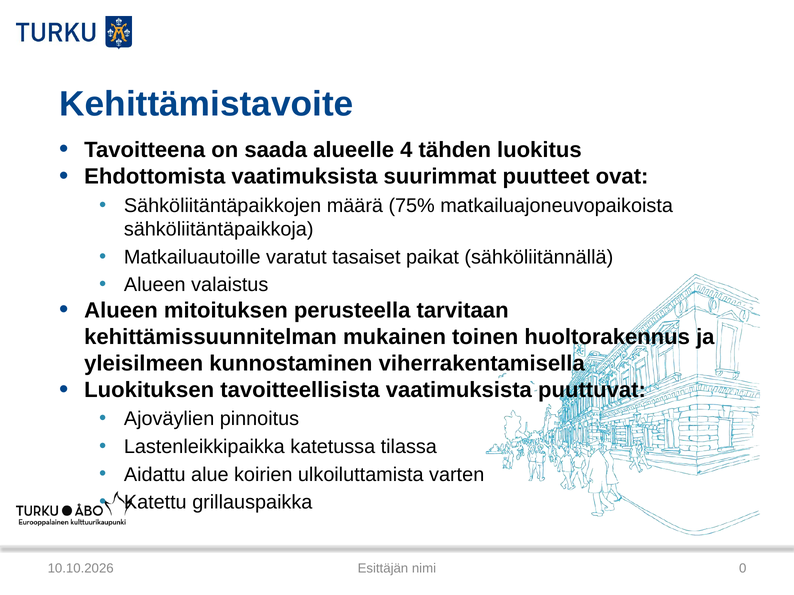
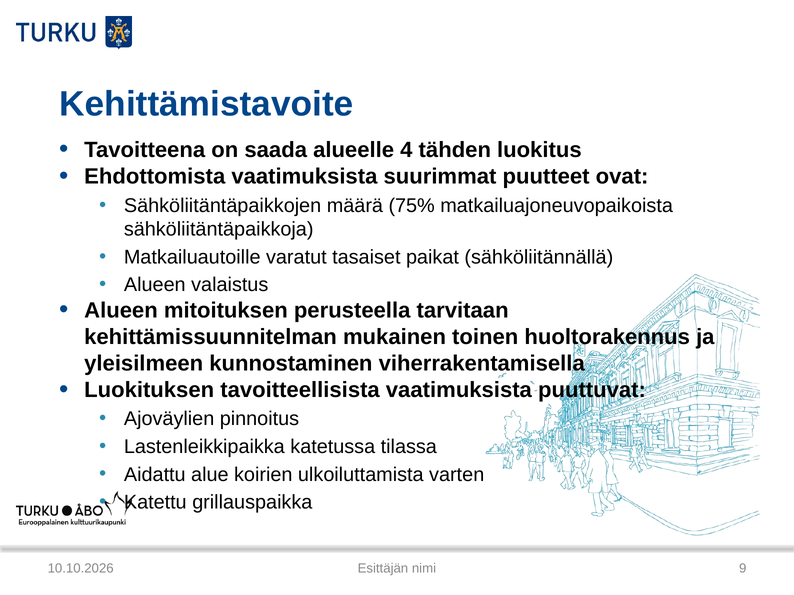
0: 0 -> 9
